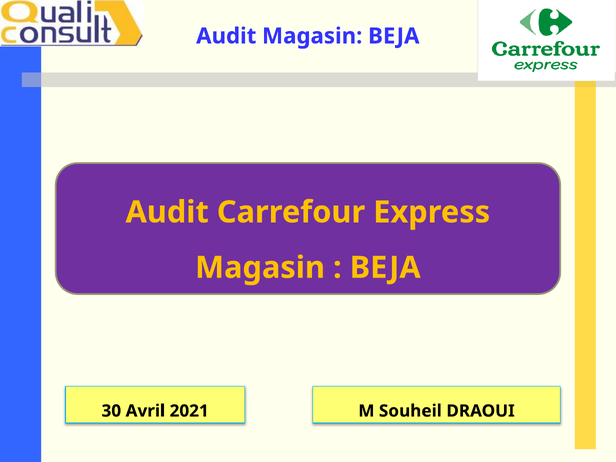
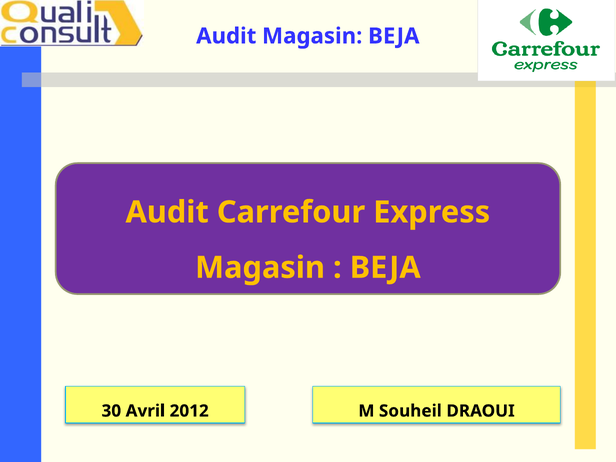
2021: 2021 -> 2012
